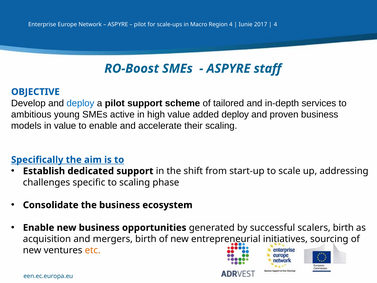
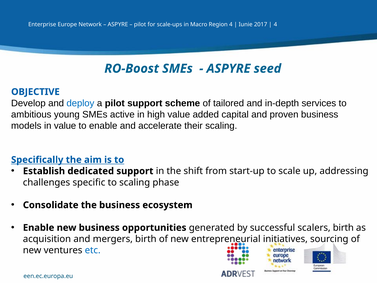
staff: staff -> seed
added deploy: deploy -> capital
etc colour: orange -> blue
